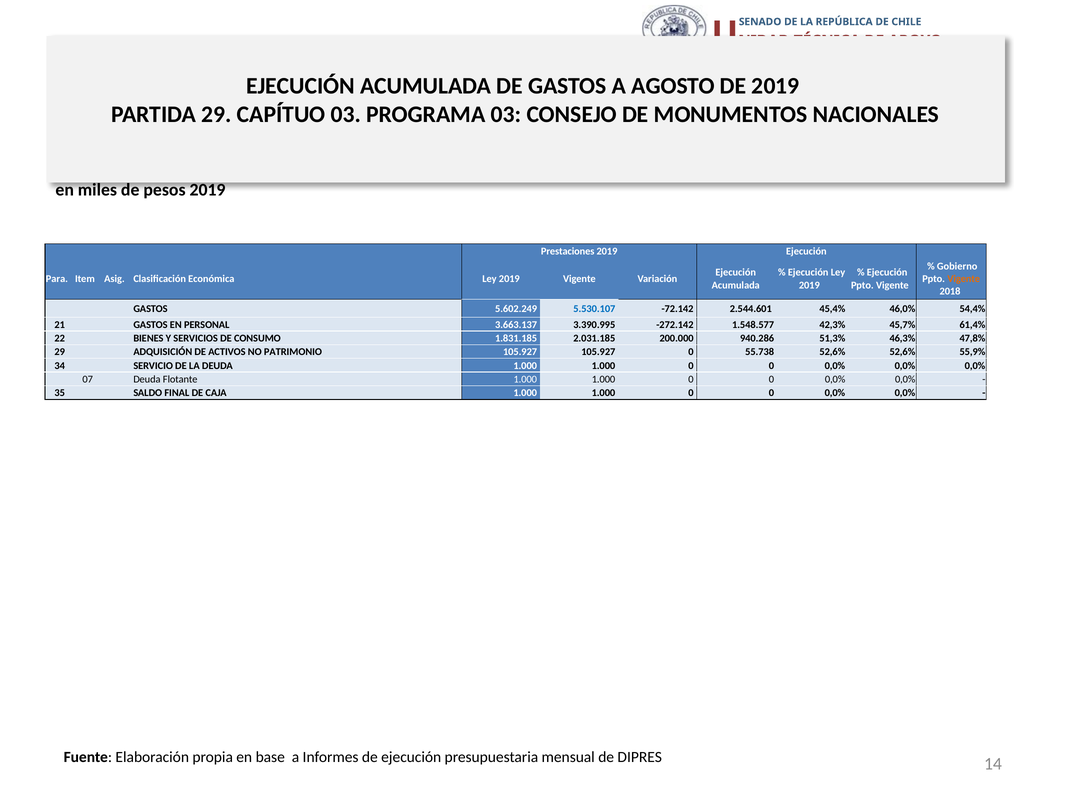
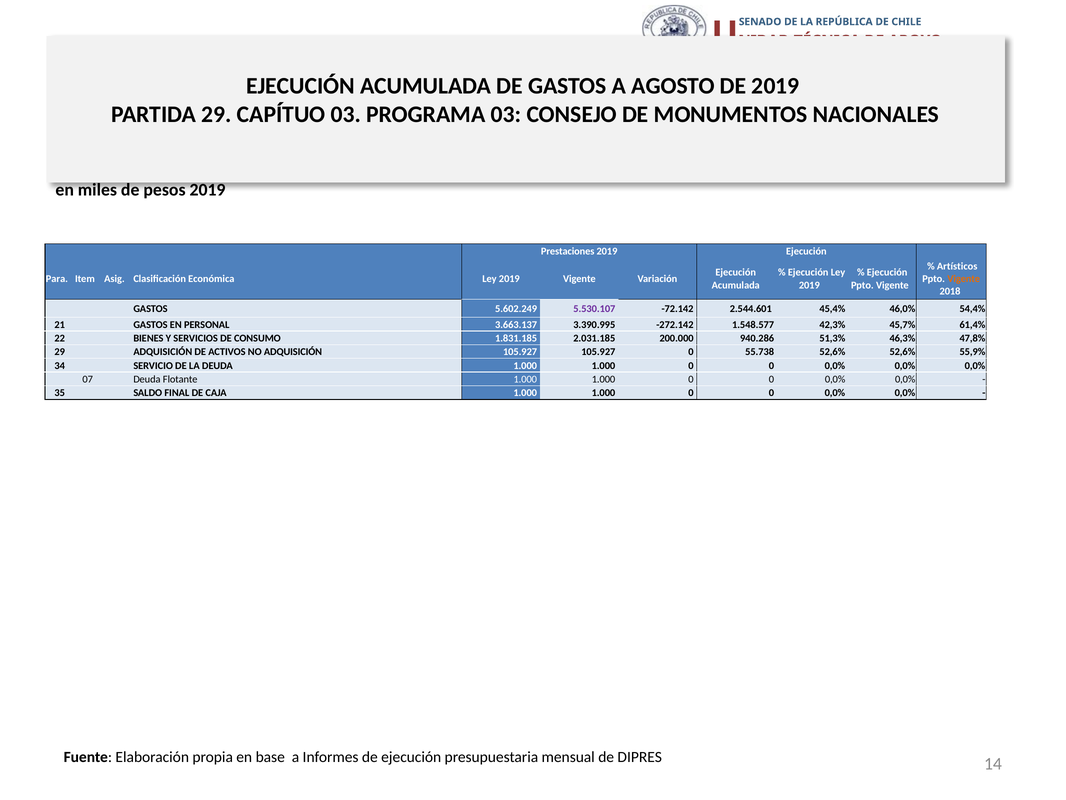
Gobierno: Gobierno -> Artísticos
5.530.107 colour: blue -> purple
NO PATRIMONIO: PATRIMONIO -> ADQUISICIÓN
